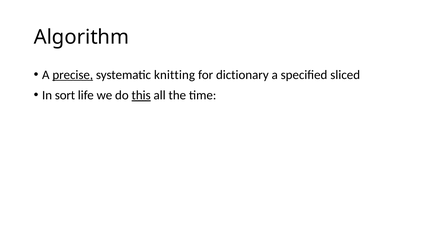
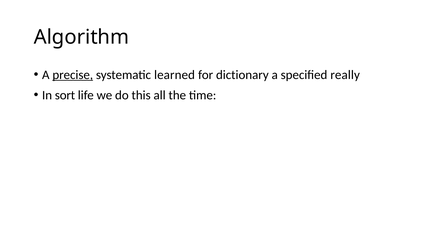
knitting: knitting -> learned
sliced: sliced -> really
this underline: present -> none
